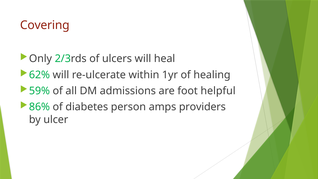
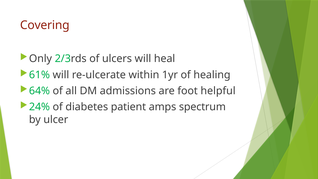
62%: 62% -> 61%
59%: 59% -> 64%
86%: 86% -> 24%
person: person -> patient
providers: providers -> spectrum
